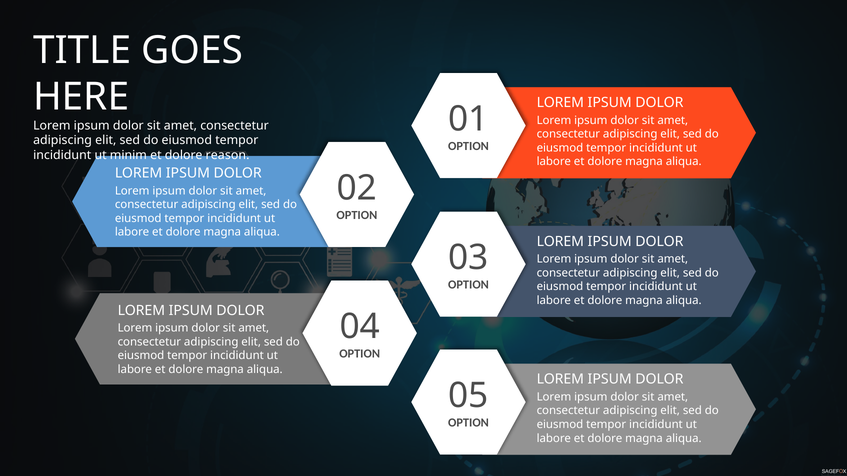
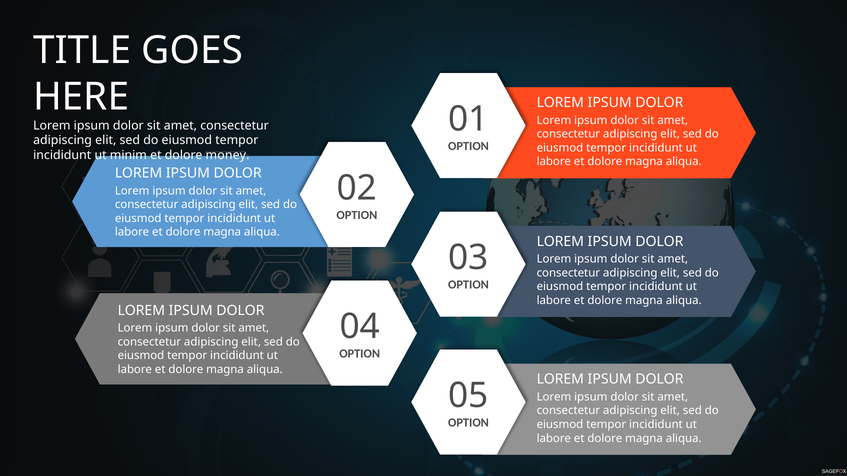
reason: reason -> money
